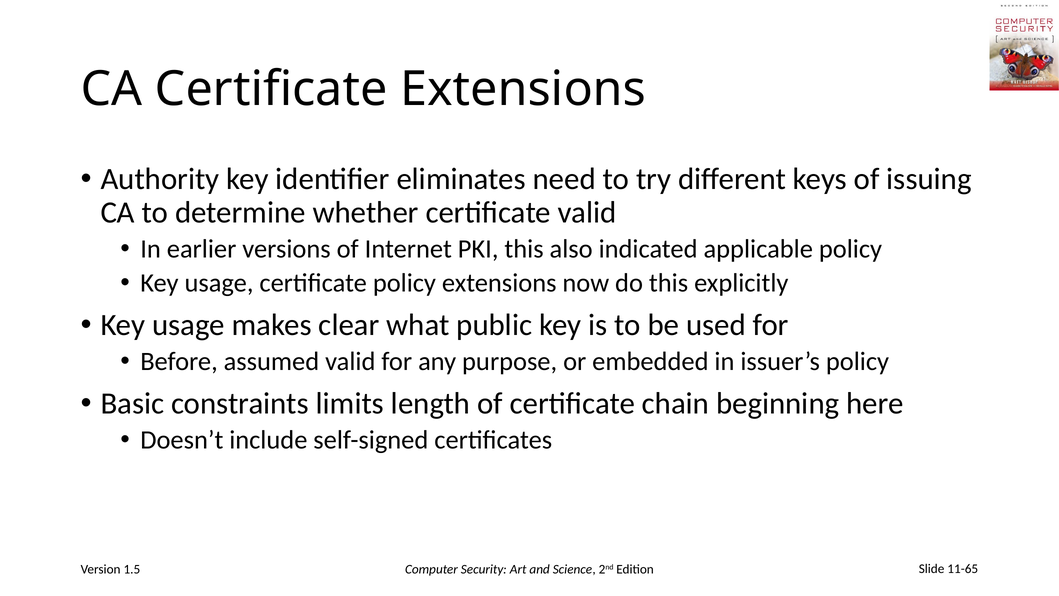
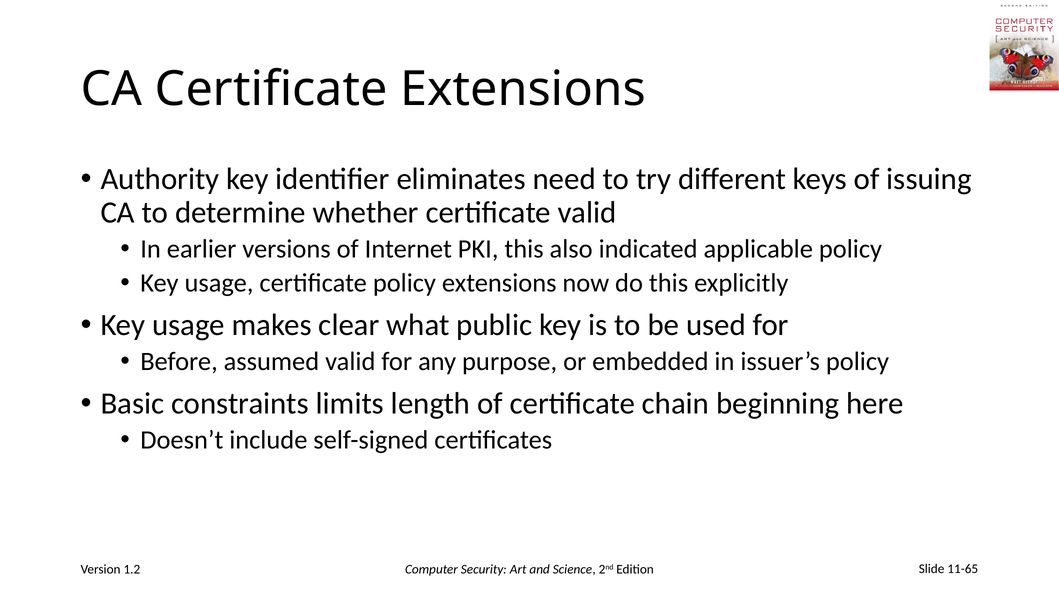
1.5: 1.5 -> 1.2
